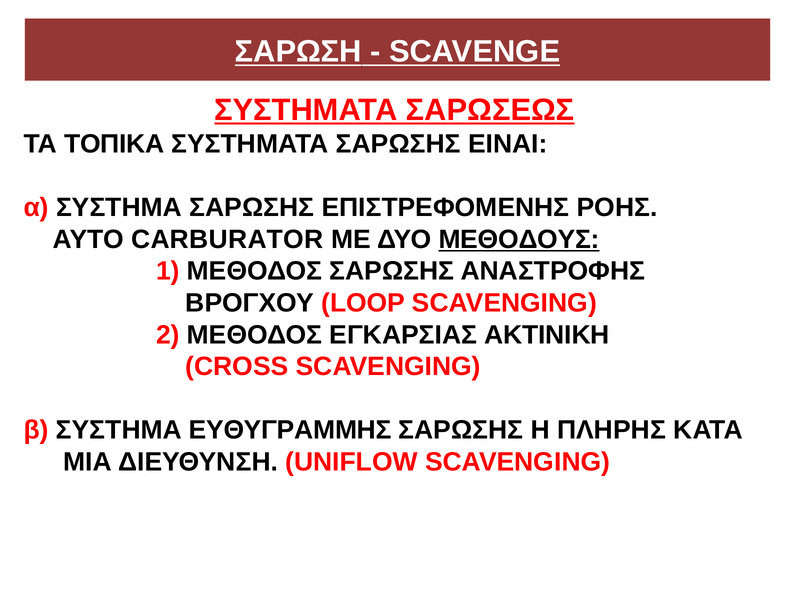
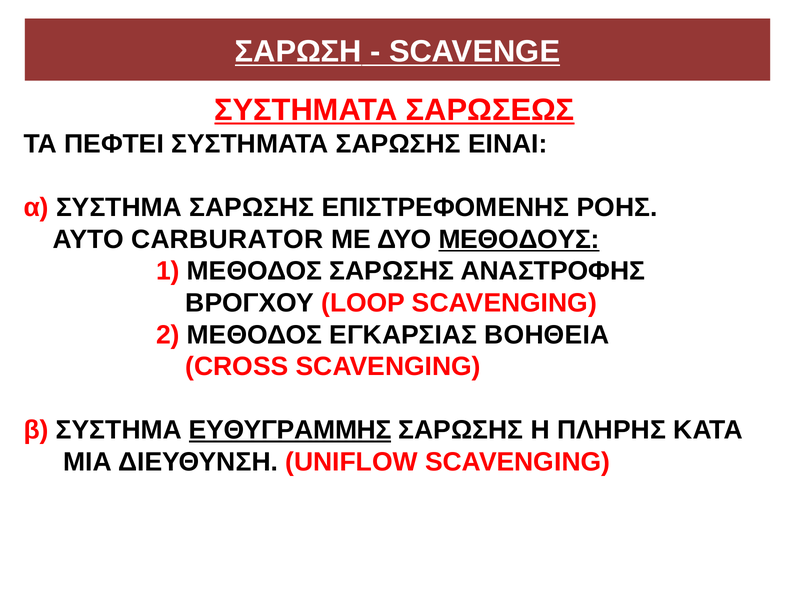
ΤΟΠΙΚΑ: ΤΟΠΙΚΑ -> ΠΕΦΤΕΙ
ΑΚΤΙΝΙΚΗ: ΑΚΤΙΝΙΚΗ -> ΒΟΗΘΕΙΑ
ΕΥΘΥΓΡΑΜΜΗΣ underline: none -> present
